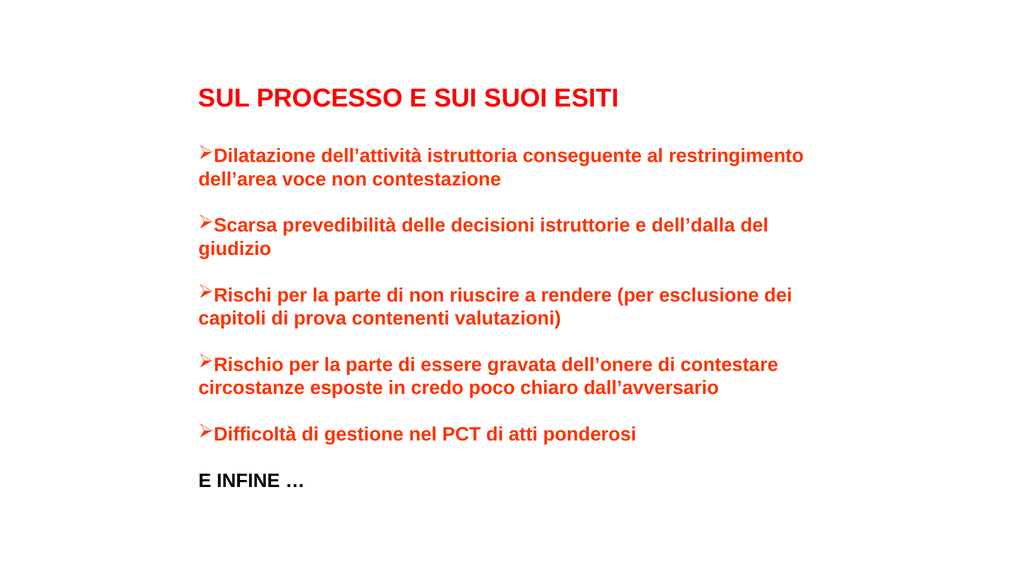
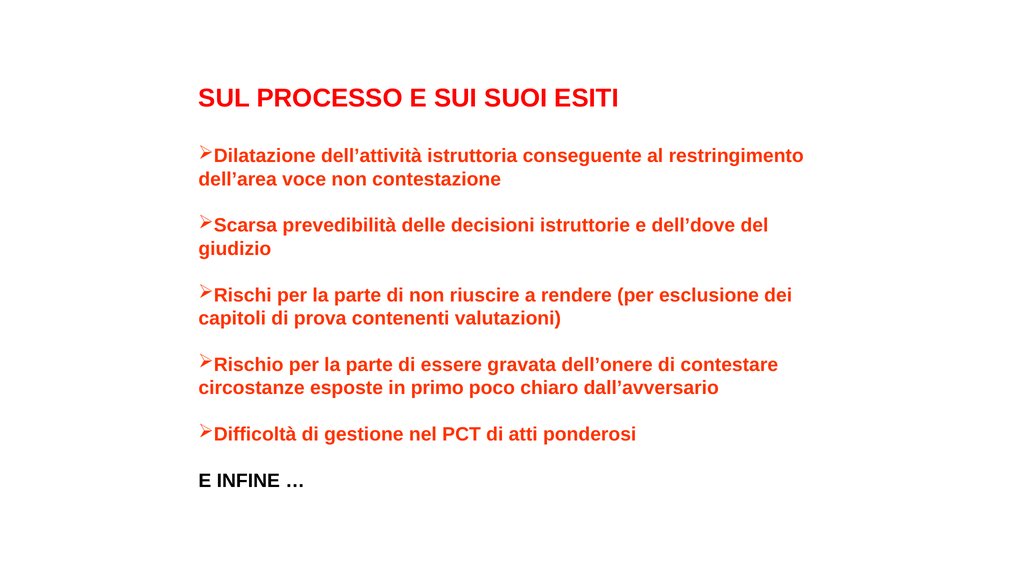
dell’dalla: dell’dalla -> dell’dove
credo: credo -> primo
